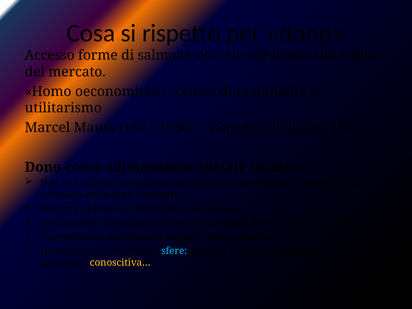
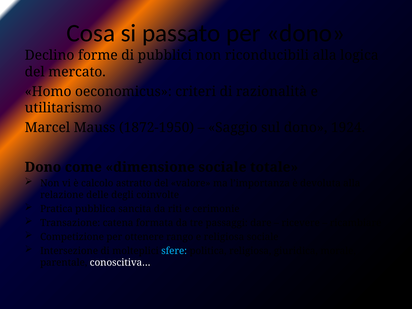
rispetto: rispetto -> passato
Accesso: Accesso -> Declino
salmone: salmone -> pubblici
conoscitiva… colour: yellow -> white
